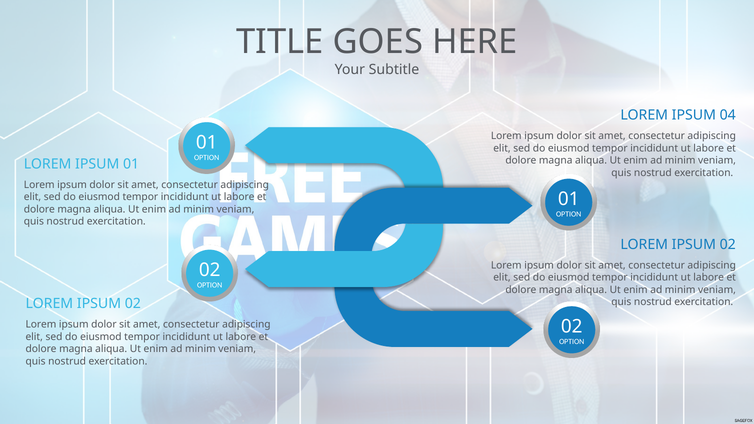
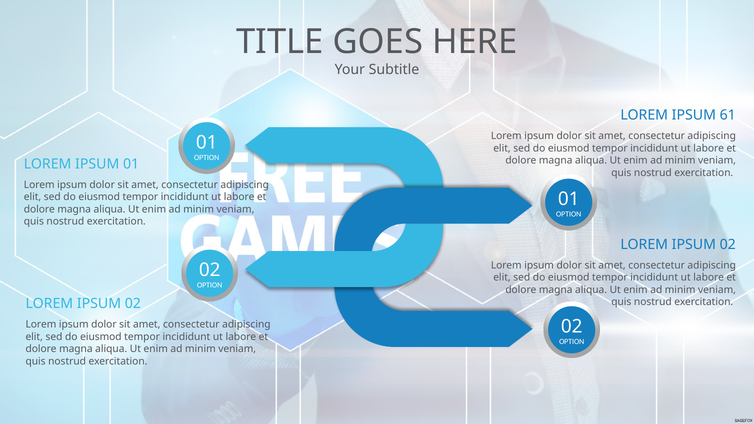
04: 04 -> 61
